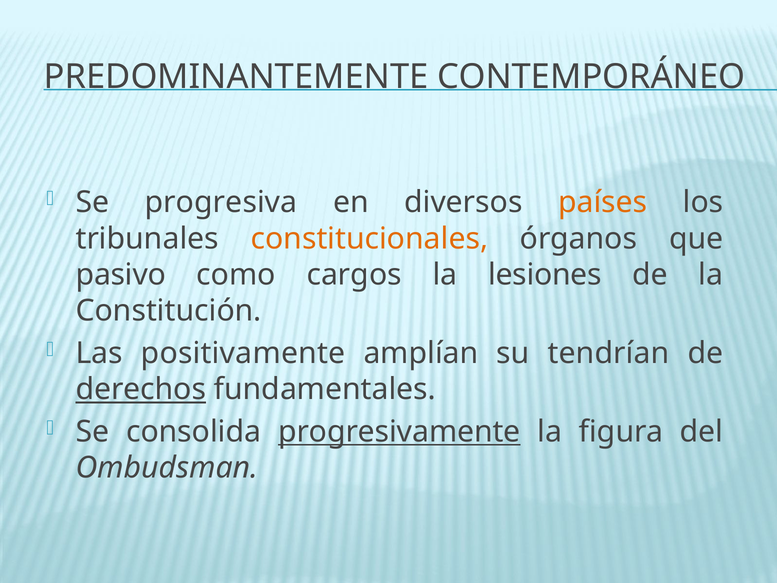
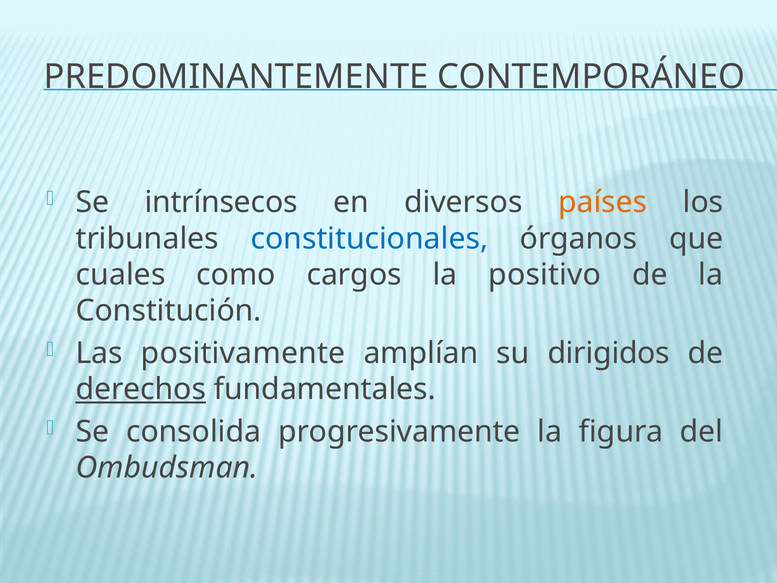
progresiva: progresiva -> intrínsecos
constitucionales colour: orange -> blue
pasivo: pasivo -> cuales
lesiones: lesiones -> positivo
tendrían: tendrían -> dirigidos
progresivamente underline: present -> none
